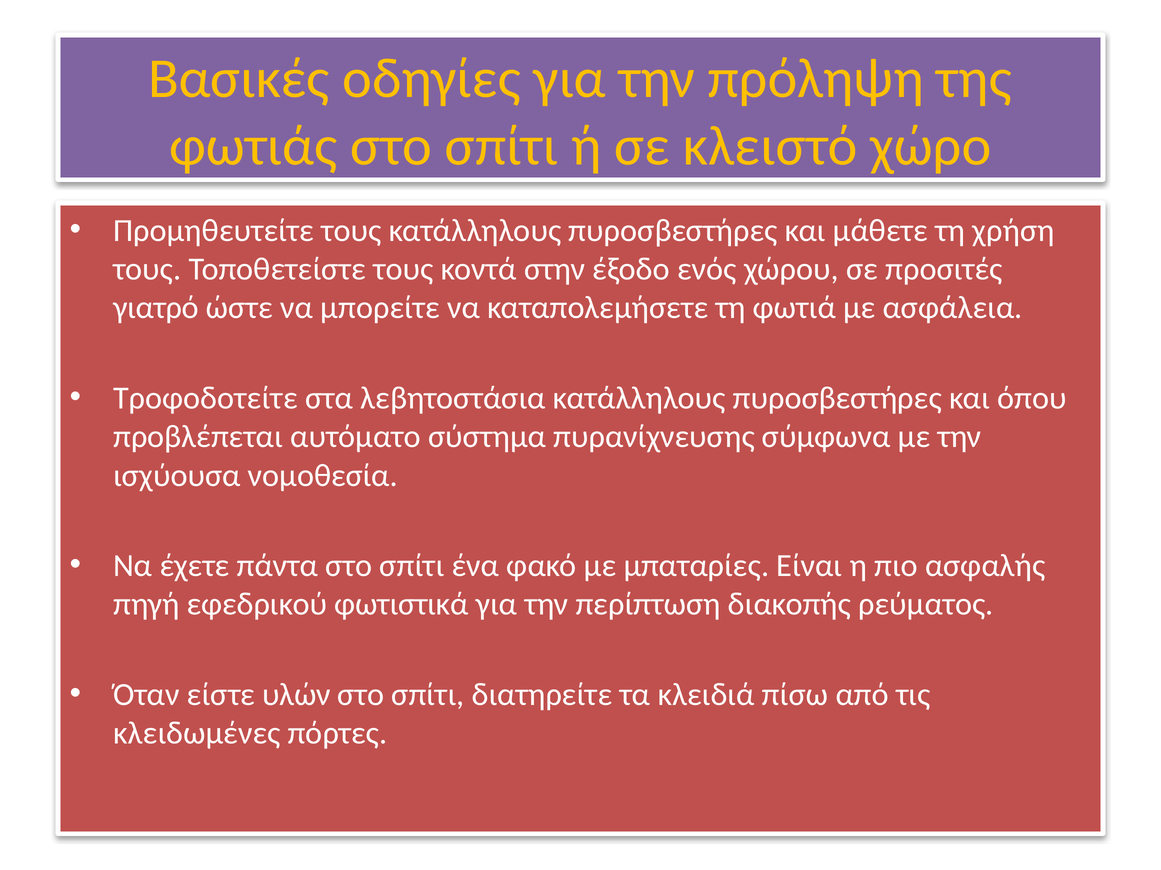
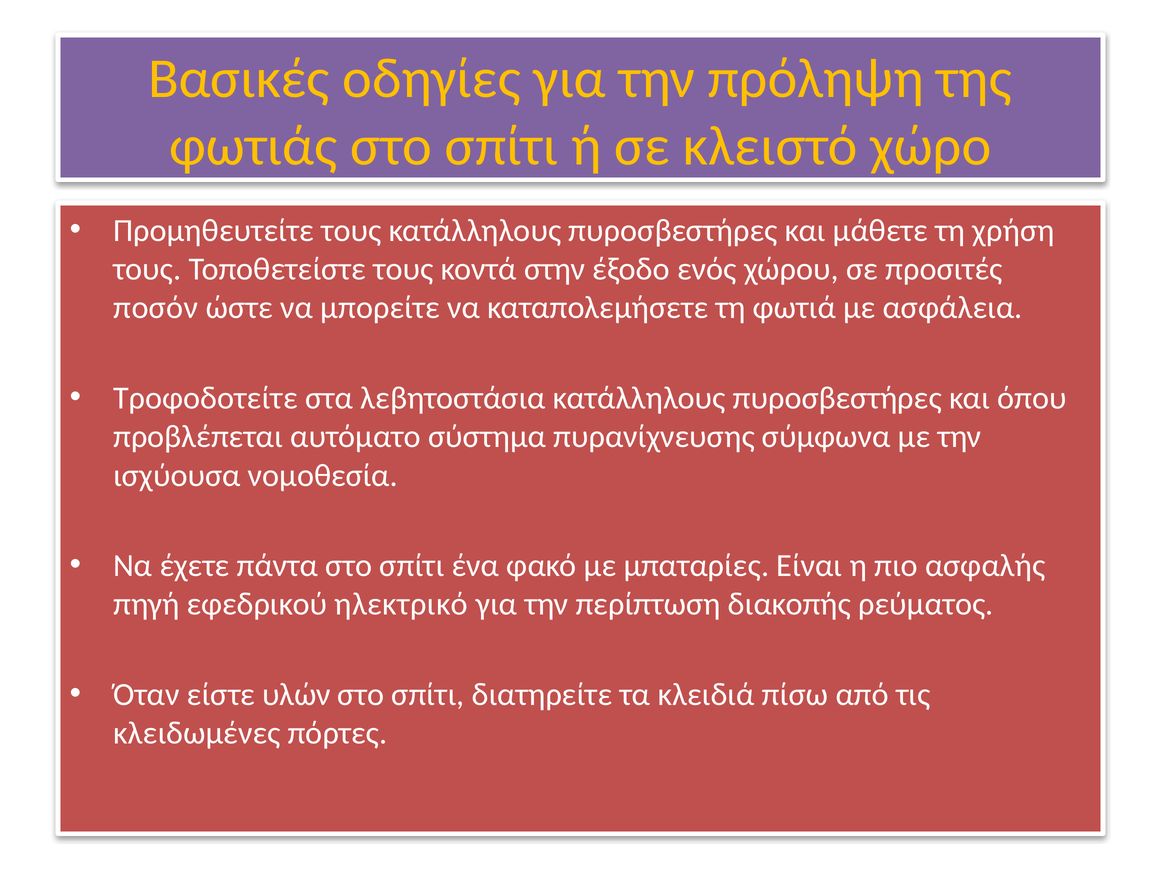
γιατρό: γιατρό -> ποσόν
φωτιστικά: φωτιστικά -> ηλεκτρικό
